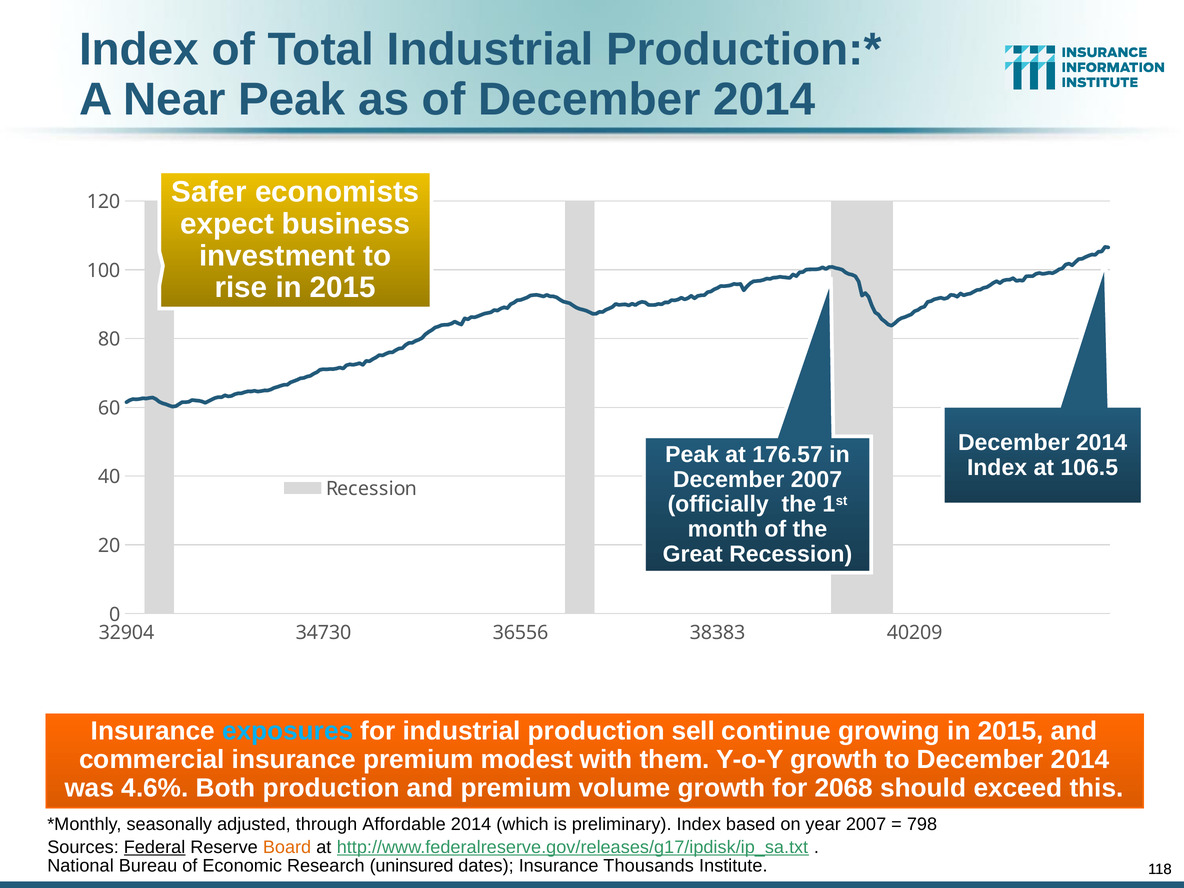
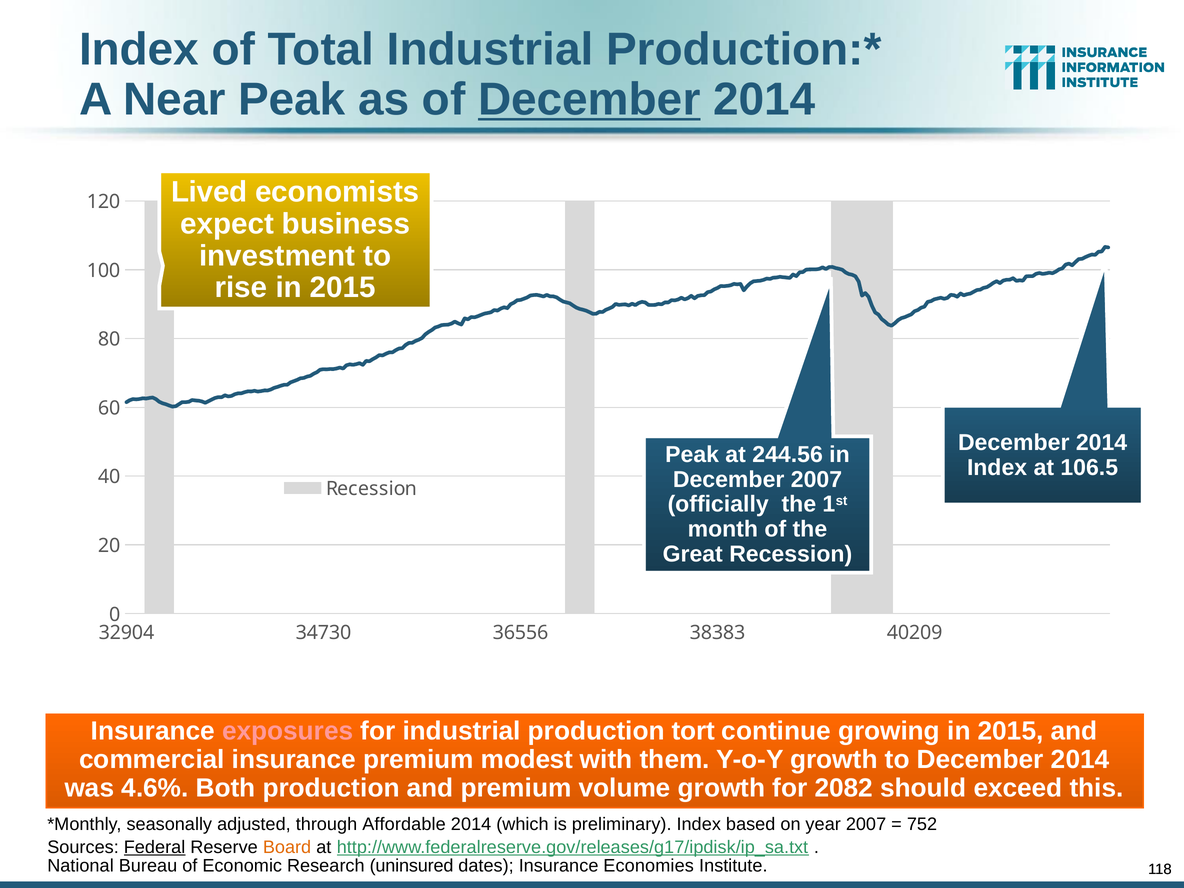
December at (589, 99) underline: none -> present
Safer: Safer -> Lived
176.57: 176.57 -> 244.56
exposures colour: light blue -> pink
sell: sell -> tort
2068: 2068 -> 2082
798: 798 -> 752
Thousands: Thousands -> Economies
